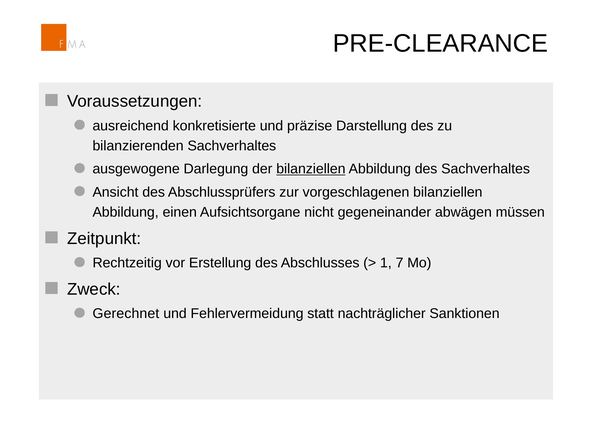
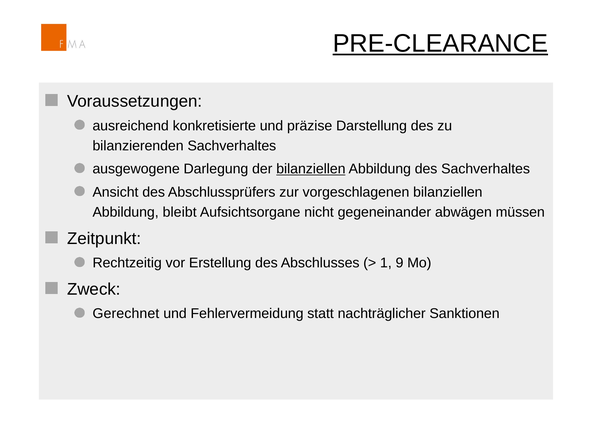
PRE-CLEARANCE underline: none -> present
einen: einen -> bleibt
7: 7 -> 9
